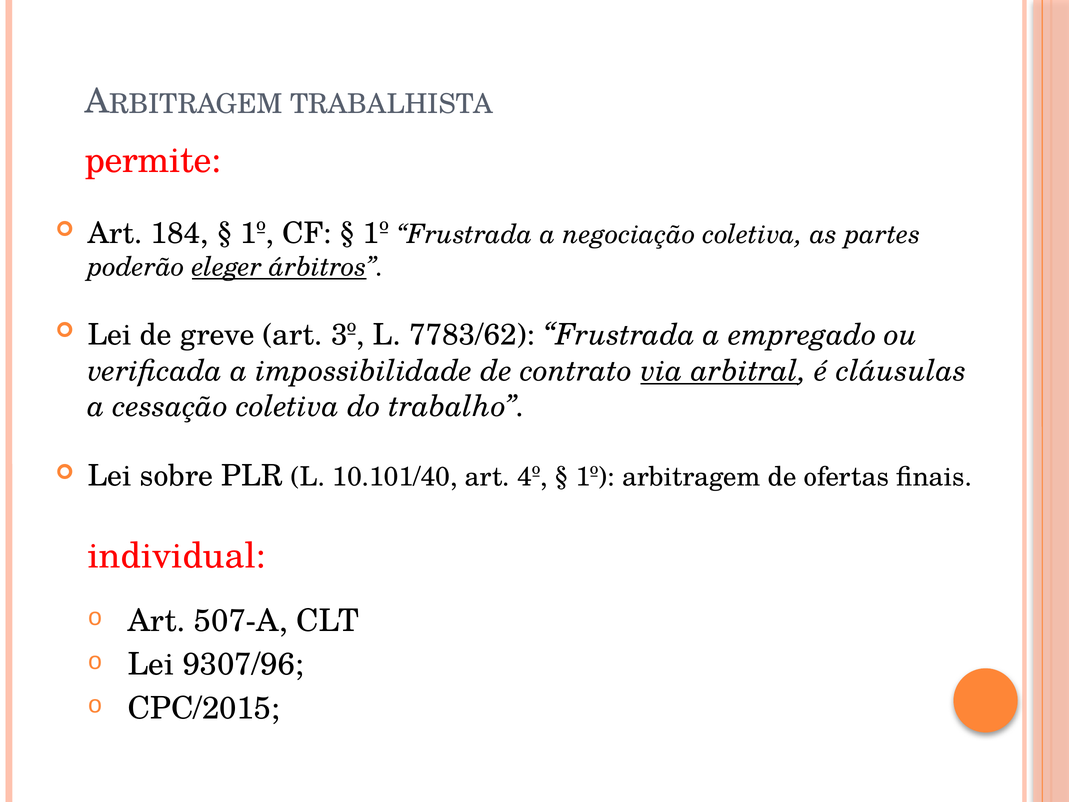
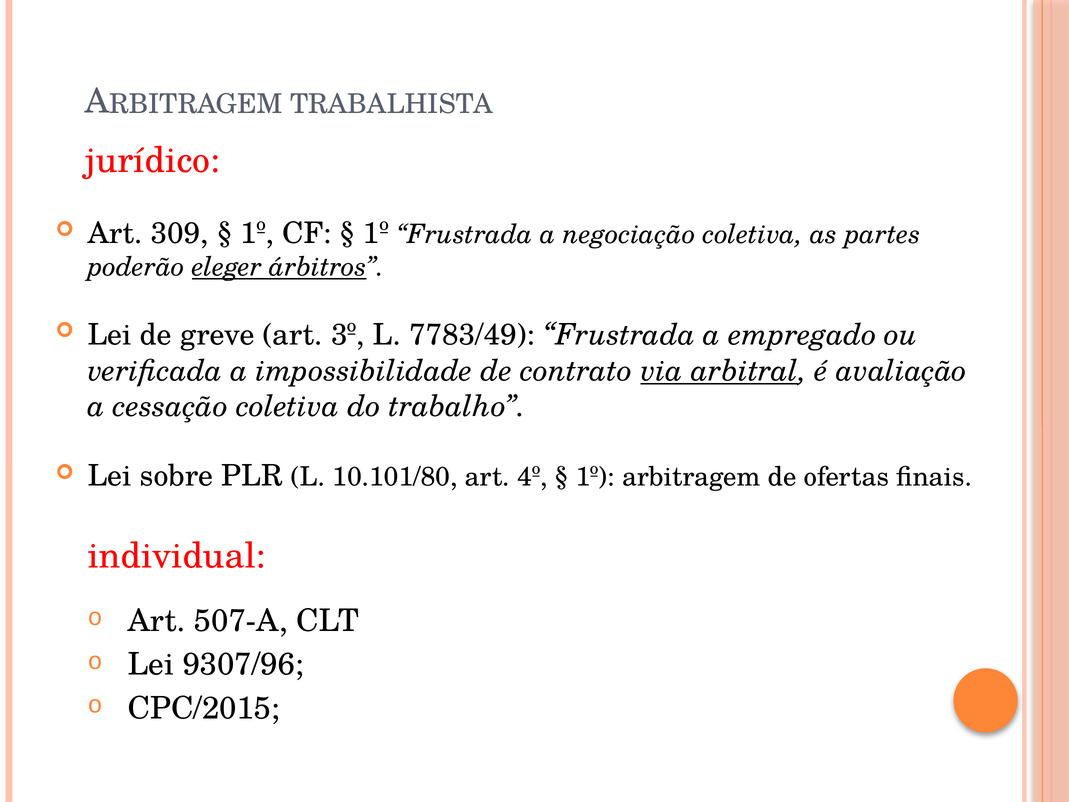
permite: permite -> jurídico
184: 184 -> 309
7783/62: 7783/62 -> 7783/49
cláusulas: cláusulas -> avaliação
10.101/40: 10.101/40 -> 10.101/80
